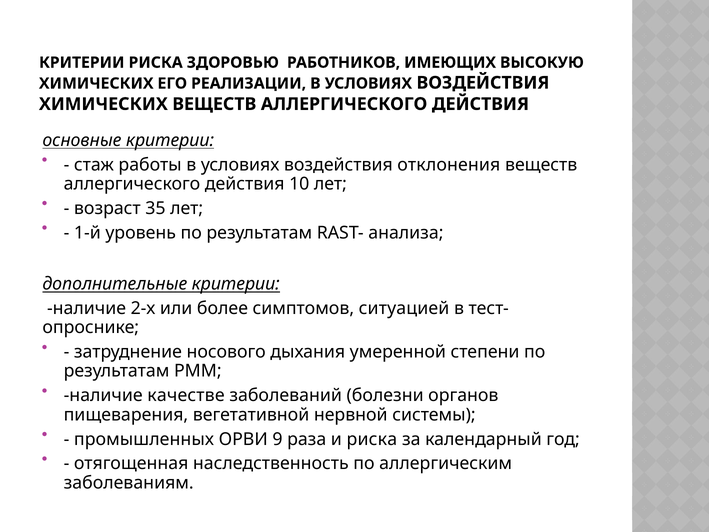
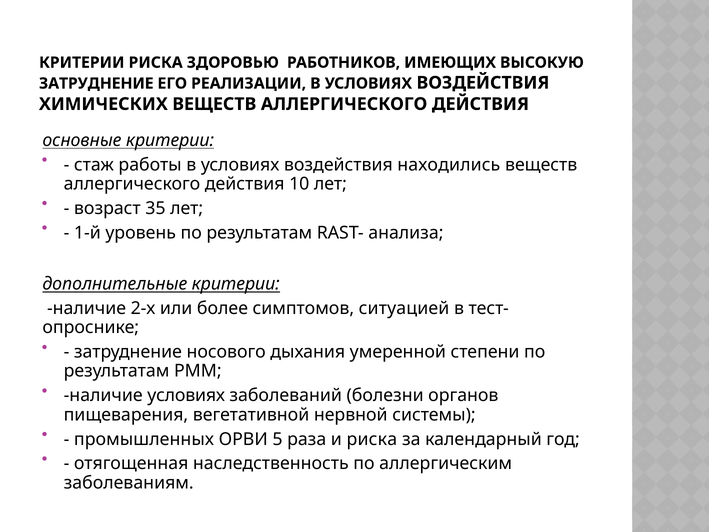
ХИМИЧЕСКИХ at (96, 83): ХИМИЧЕСКИХ -> ЗАТРУДНЕНИЕ
отклонения: отклонения -> находились
наличие качестве: качестве -> условиях
9: 9 -> 5
